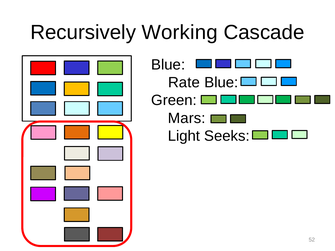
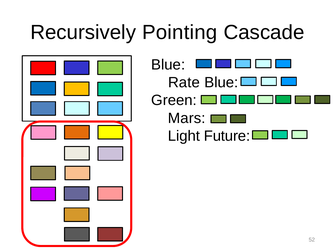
Working: Working -> Pointing
Seeks: Seeks -> Future
